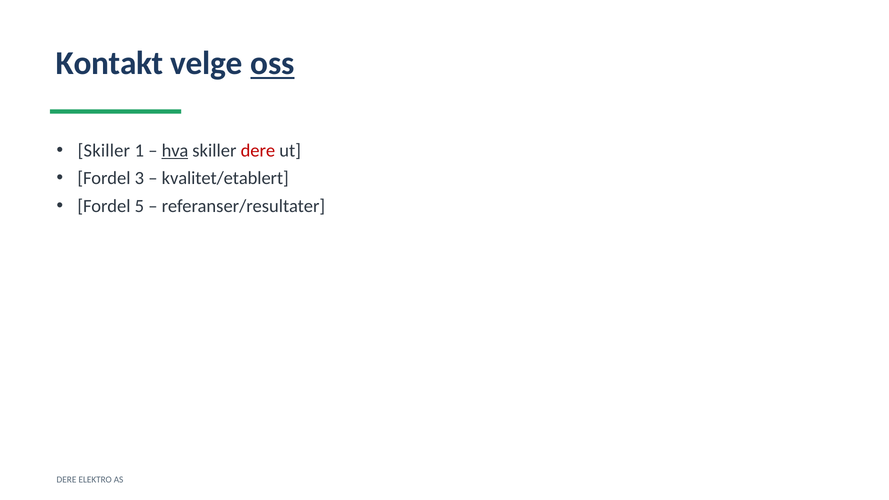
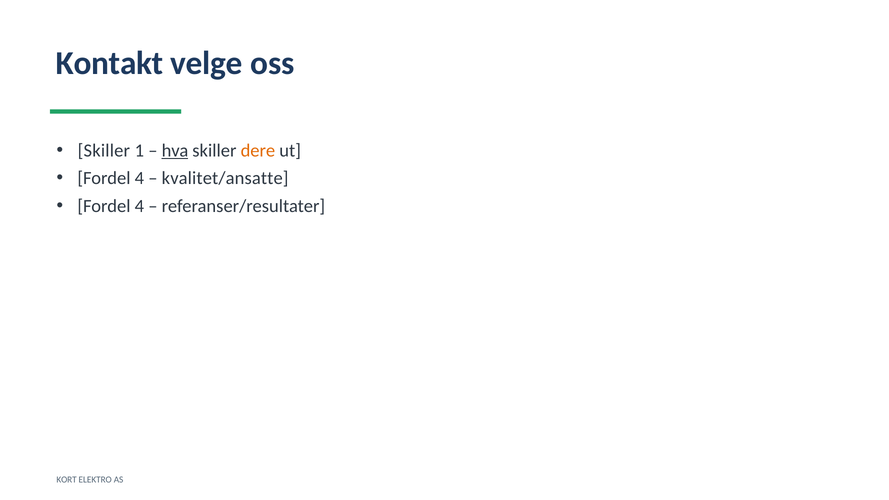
oss underline: present -> none
dere at (258, 151) colour: red -> orange
3 at (139, 178): 3 -> 4
kvalitet/etablert: kvalitet/etablert -> kvalitet/ansatte
5 at (139, 206): 5 -> 4
DERE at (67, 480): DERE -> KORT
